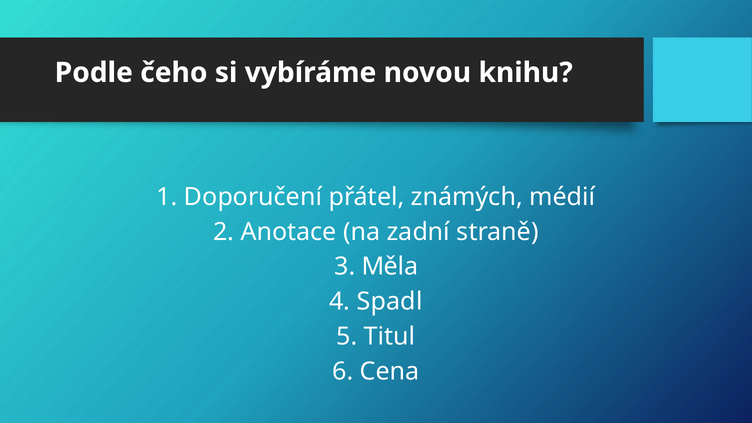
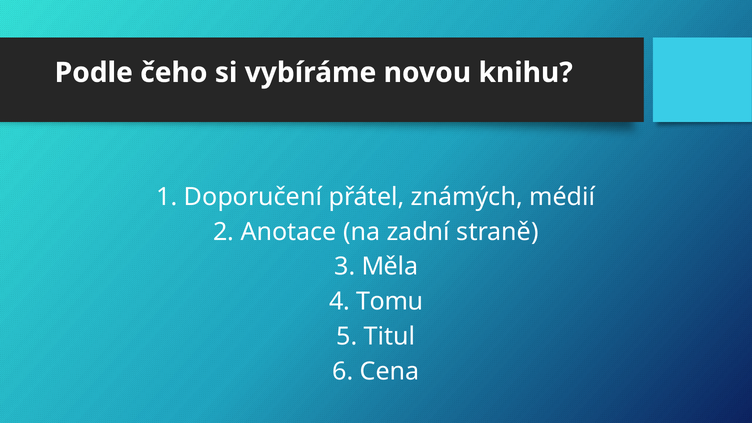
Spadl: Spadl -> Tomu
